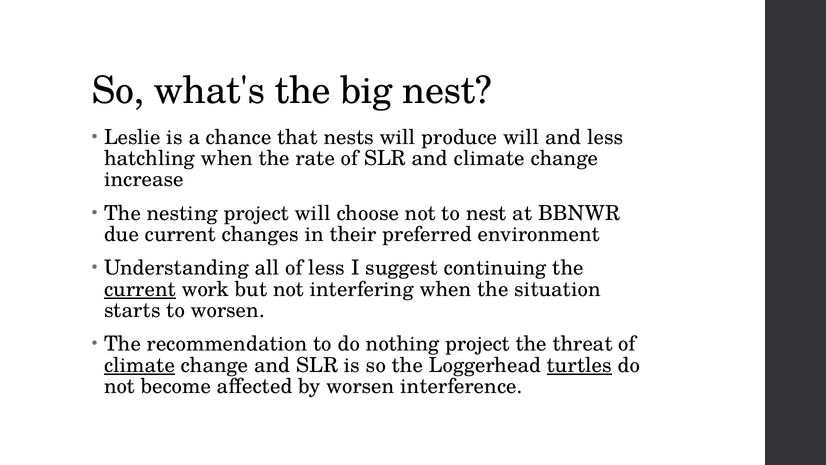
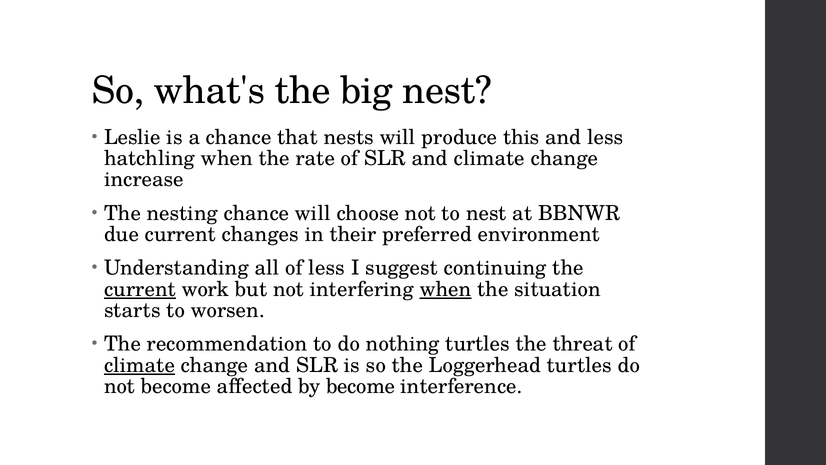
produce will: will -> this
nesting project: project -> chance
when at (446, 289) underline: none -> present
nothing project: project -> turtles
turtles at (579, 365) underline: present -> none
by worsen: worsen -> become
